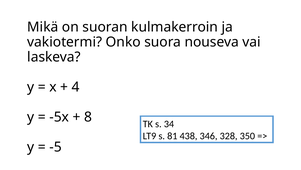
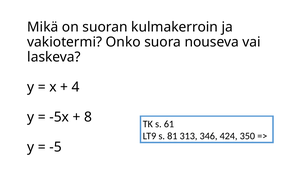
34: 34 -> 61
438: 438 -> 313
328: 328 -> 424
